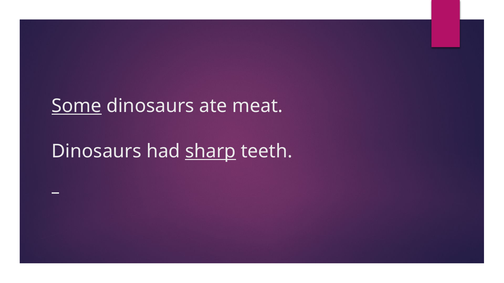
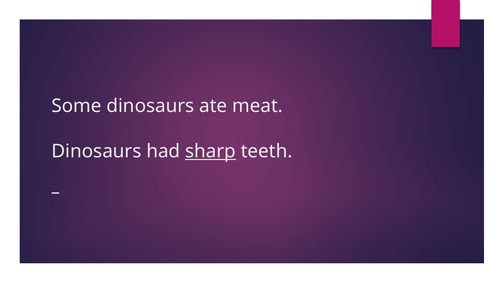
Some underline: present -> none
